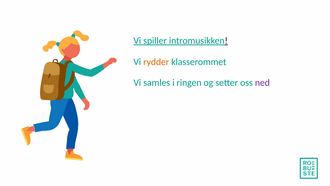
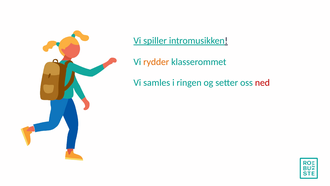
ned colour: purple -> red
